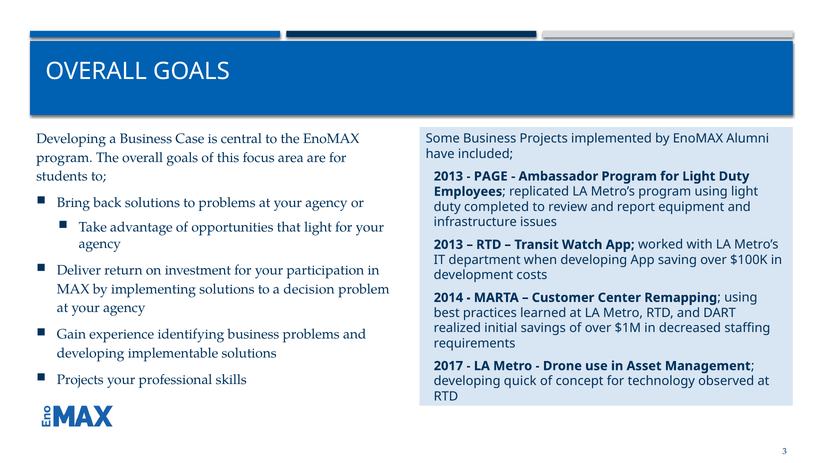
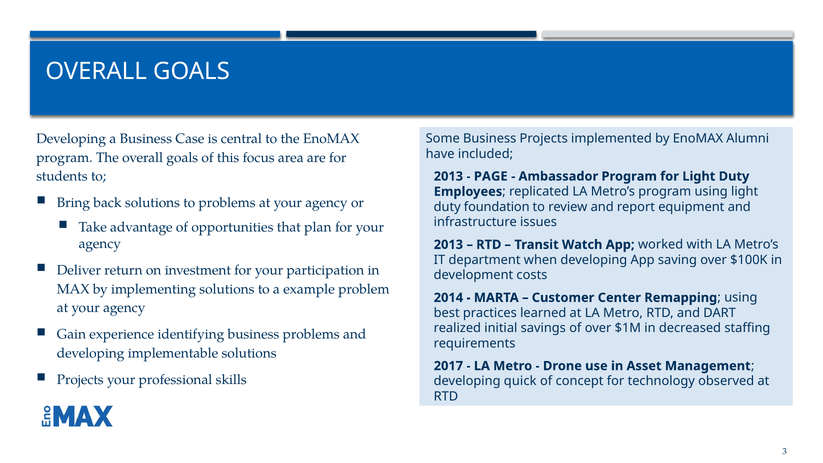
completed: completed -> foundation
that light: light -> plan
decision: decision -> example
